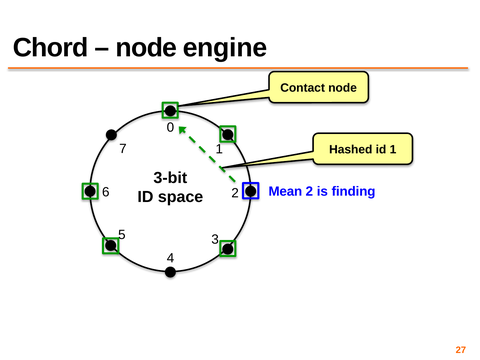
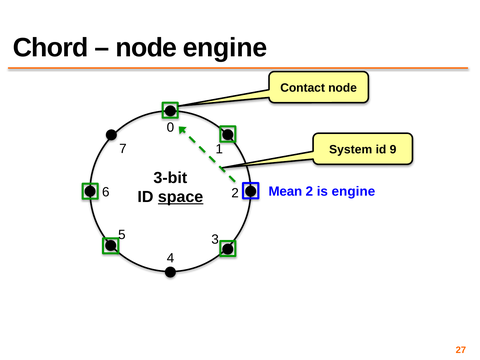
Hashed: Hashed -> System
id 1: 1 -> 9
is finding: finding -> engine
space underline: none -> present
